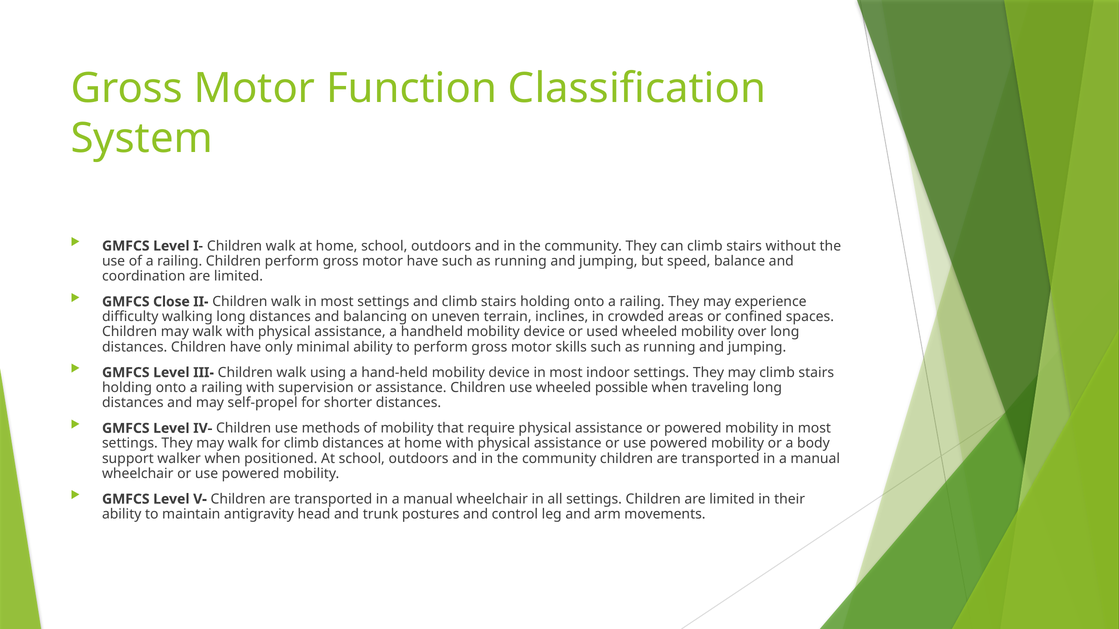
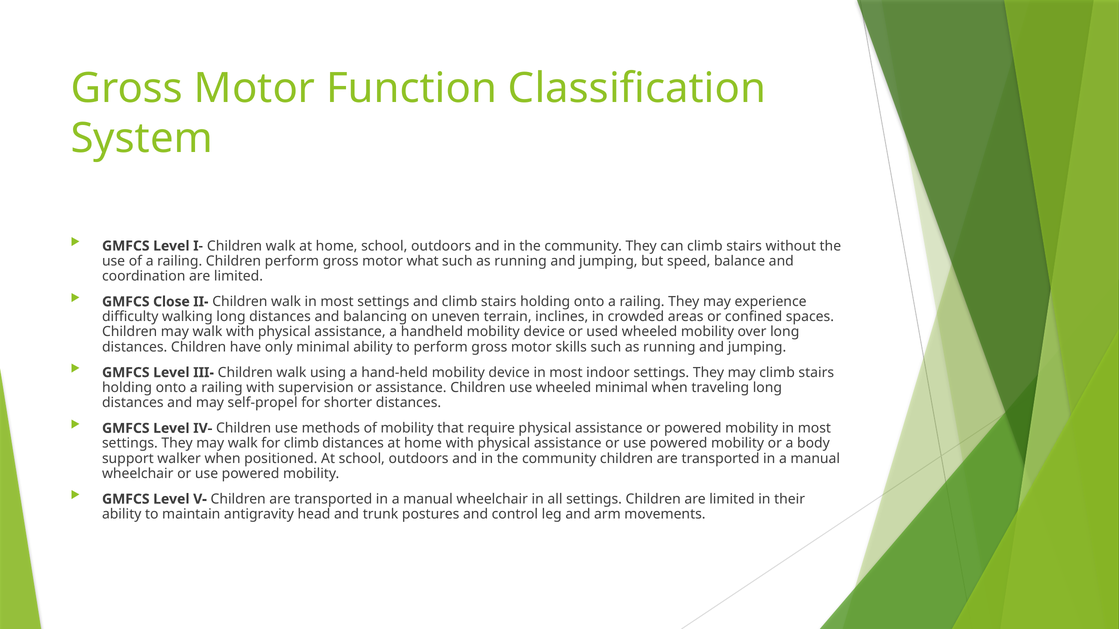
motor have: have -> what
wheeled possible: possible -> minimal
